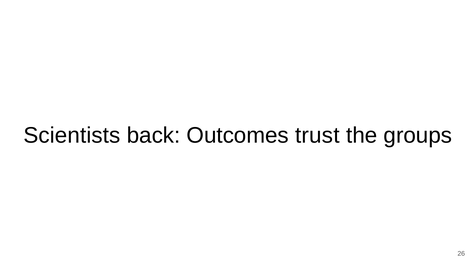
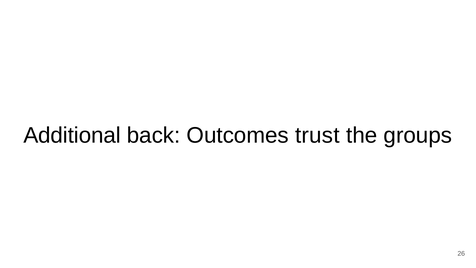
Scientists: Scientists -> Additional
